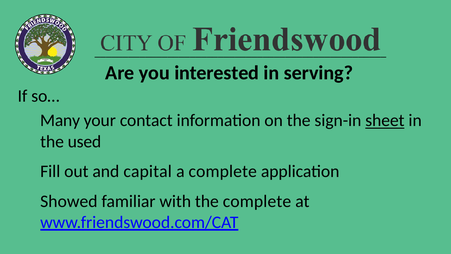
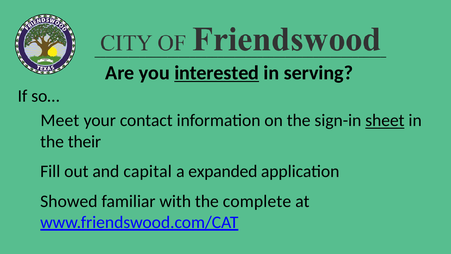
interested underline: none -> present
Many: Many -> Meet
used: used -> their
a complete: complete -> expanded
